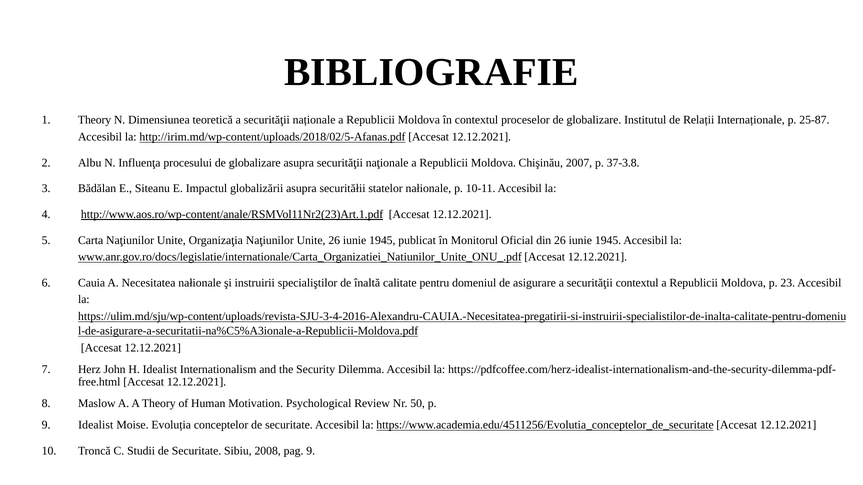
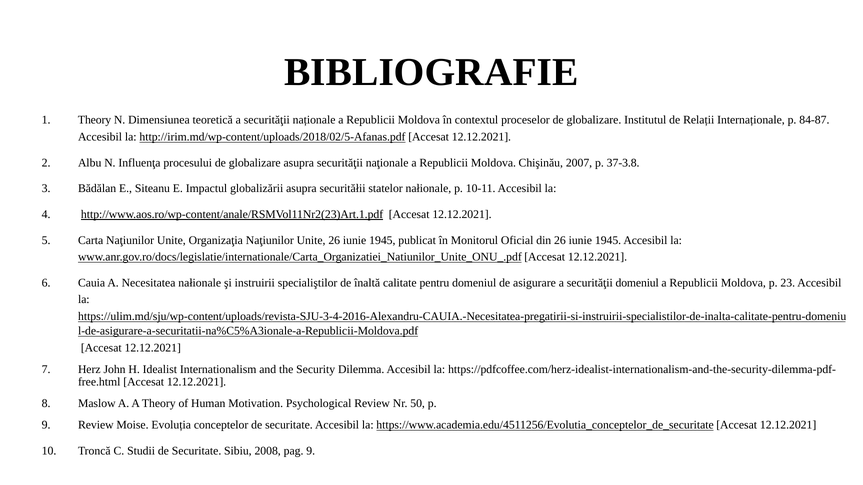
25-87: 25-87 -> 84-87
securităţii contextul: contextul -> domeniul
9 Idealist: Idealist -> Review
